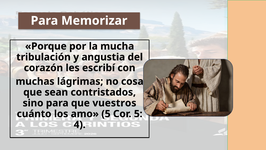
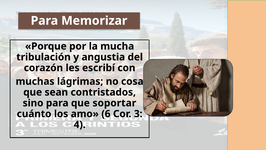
vuestros: vuestros -> soportar
amo 5: 5 -> 6
Cor 5: 5 -> 3
